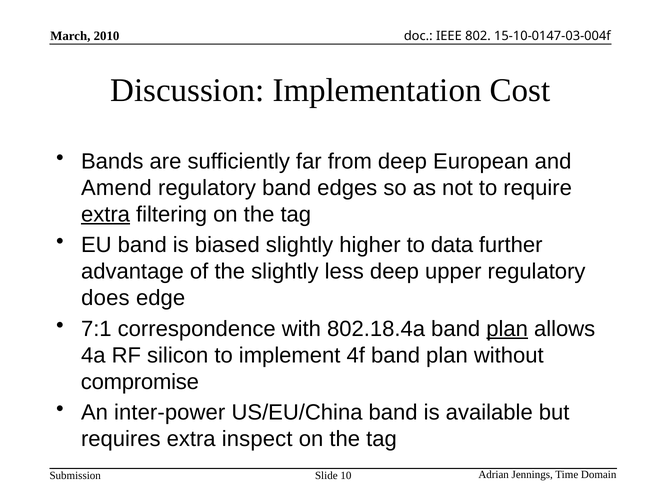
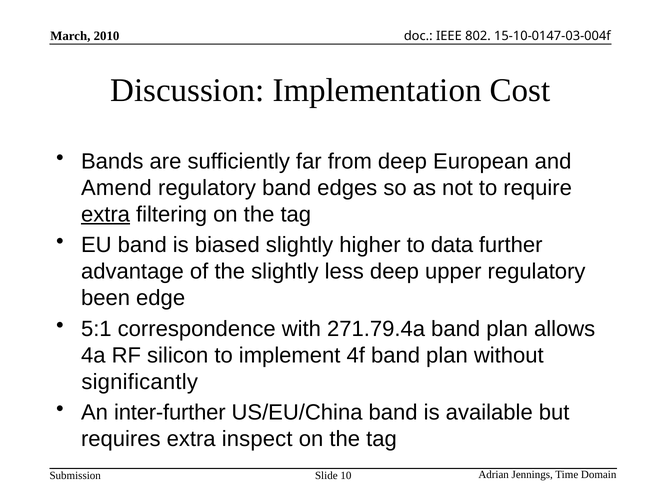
does: does -> been
7:1: 7:1 -> 5:1
802.18.4a: 802.18.4a -> 271.79.4a
plan at (507, 329) underline: present -> none
compromise: compromise -> significantly
inter-power: inter-power -> inter-further
